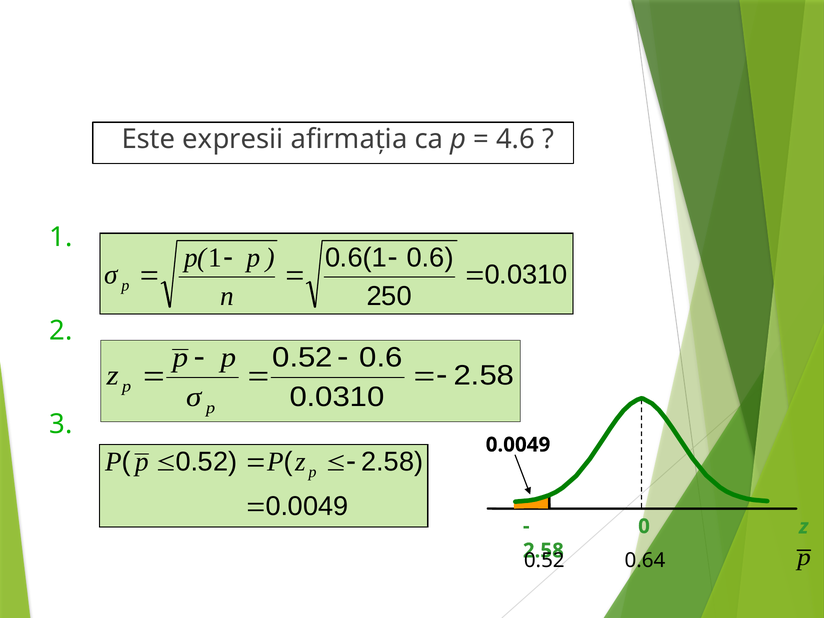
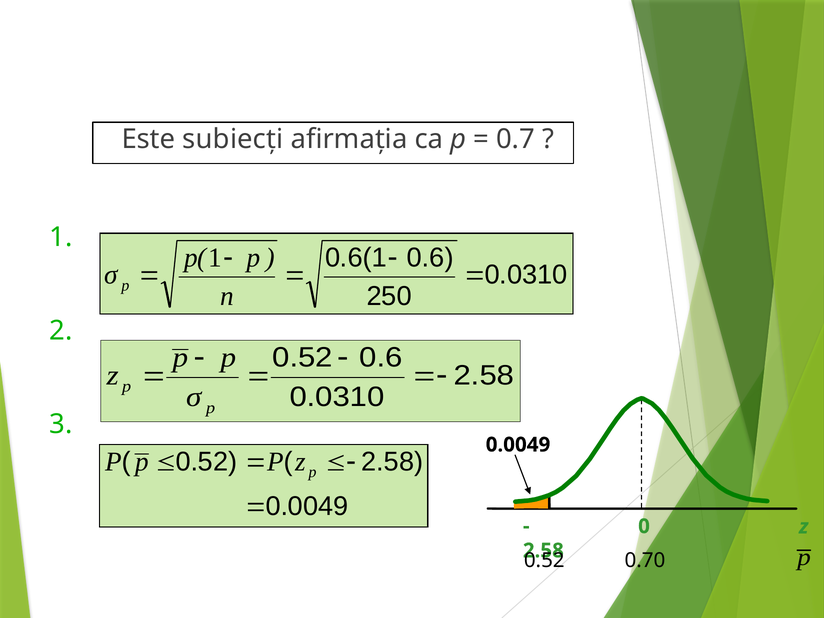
expresii: expresii -> subiecți
4.6: 4.6 -> 0.7
0.64: 0.64 -> 0.70
